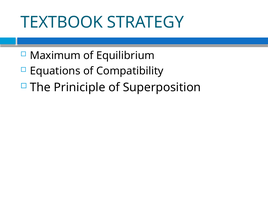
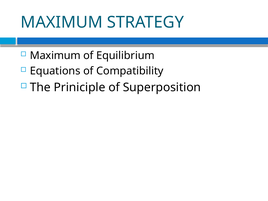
TEXTBOOK at (62, 22): TEXTBOOK -> MAXIMUM
